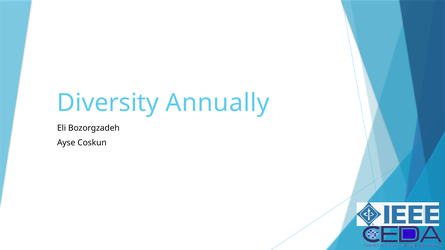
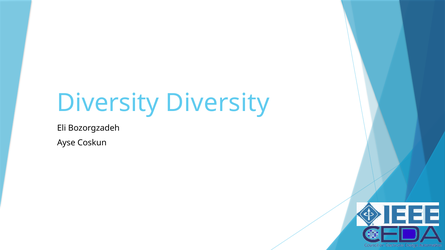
Diversity Annually: Annually -> Diversity
